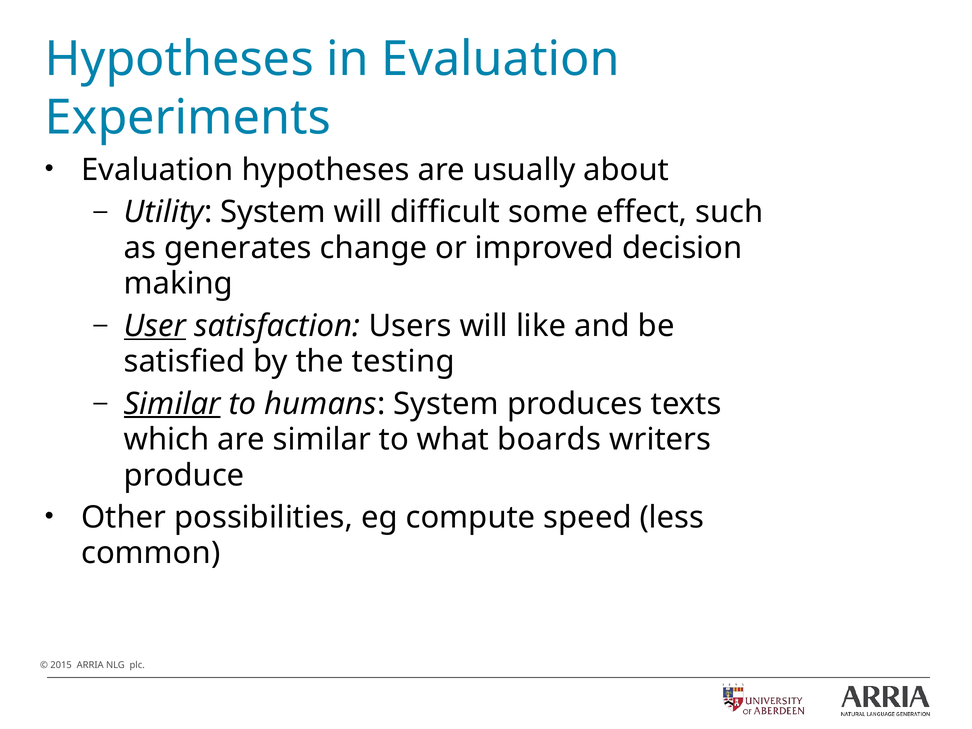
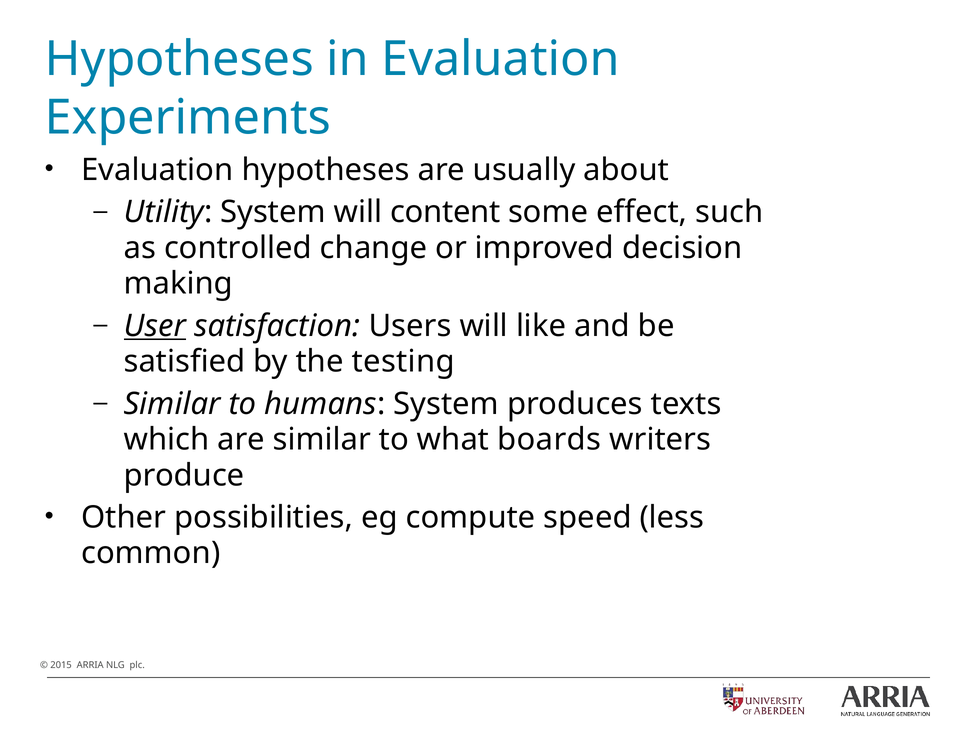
difficult: difficult -> content
generates: generates -> controlled
Similar at (172, 404) underline: present -> none
